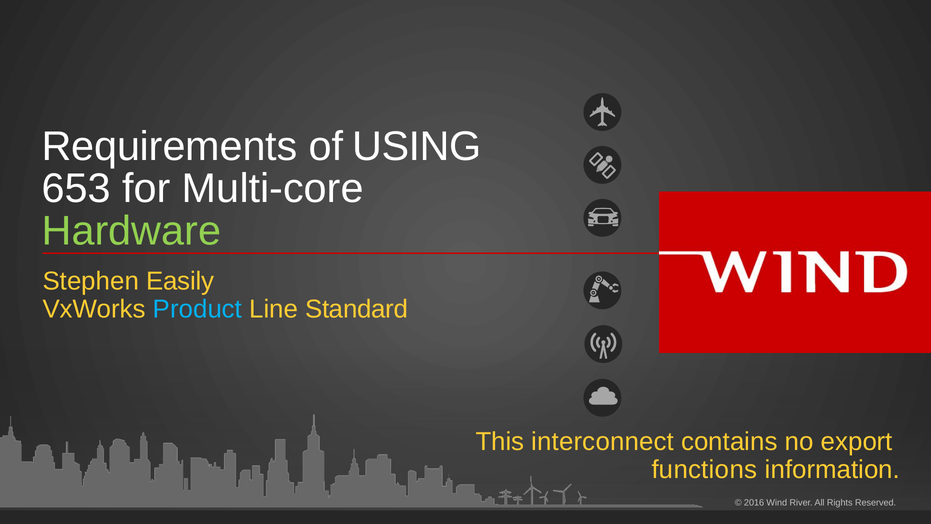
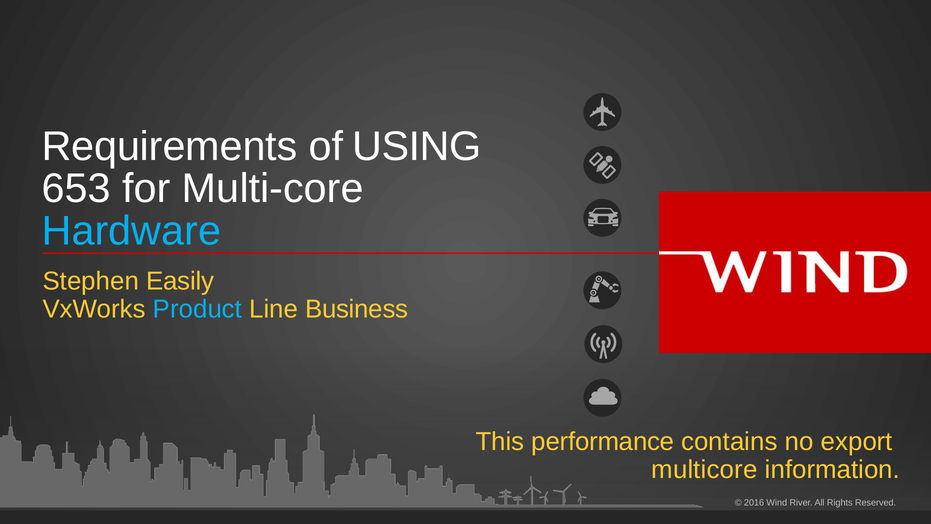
Hardware colour: light green -> light blue
Standard: Standard -> Business
interconnect: interconnect -> performance
functions: functions -> multicore
